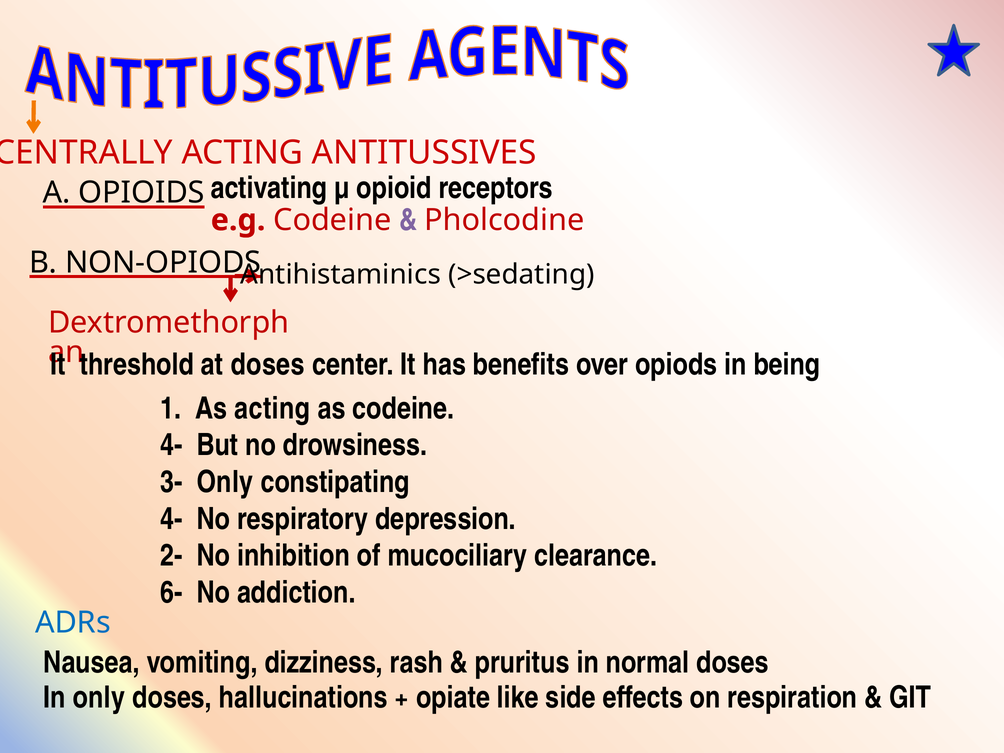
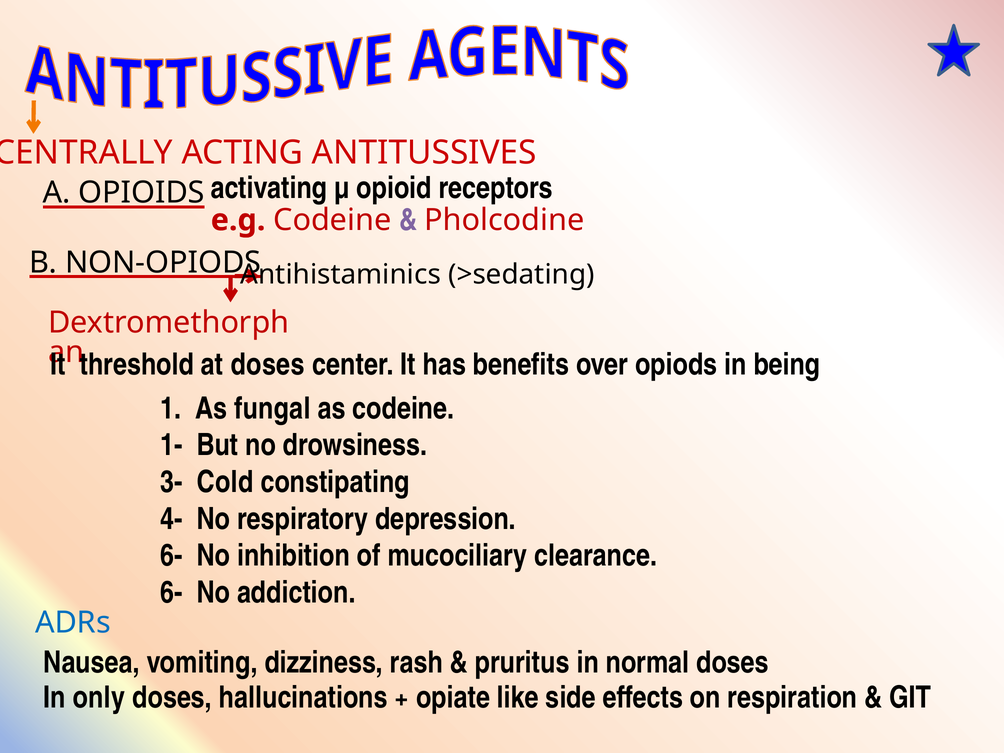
As acting: acting -> fungal
4- at (172, 445): 4- -> 1-
3- Only: Only -> Cold
2- at (172, 556): 2- -> 6-
